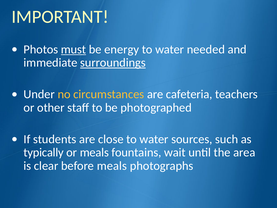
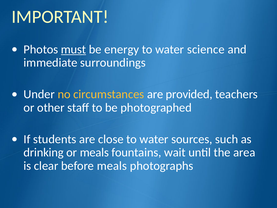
needed: needed -> science
surroundings underline: present -> none
cafeteria: cafeteria -> provided
typically: typically -> drinking
